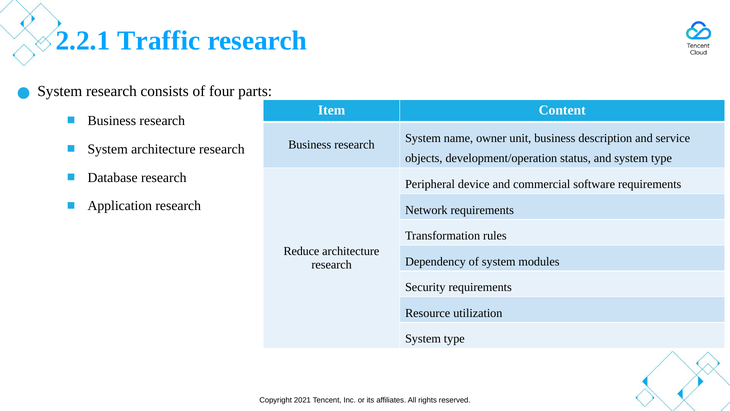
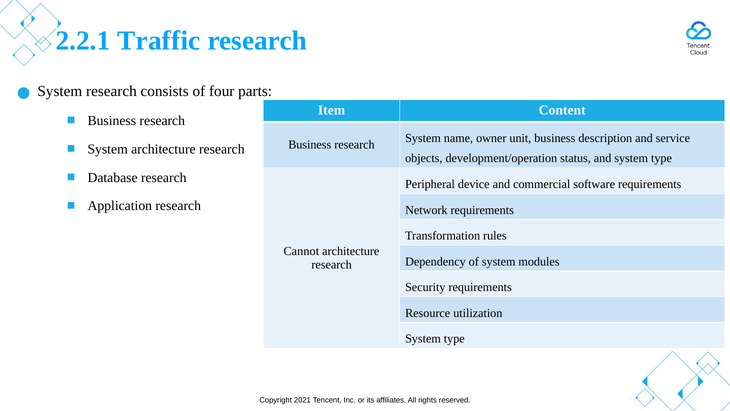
Reduce: Reduce -> Cannot
